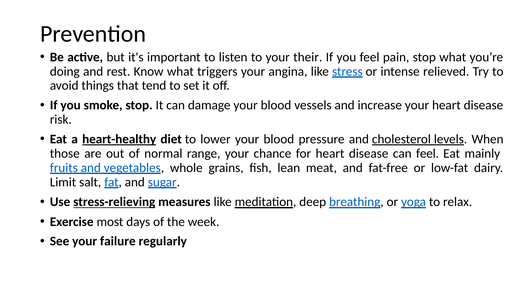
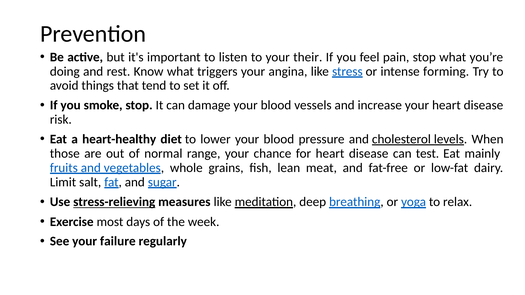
relieved: relieved -> forming
heart-healthy underline: present -> none
can feel: feel -> test
